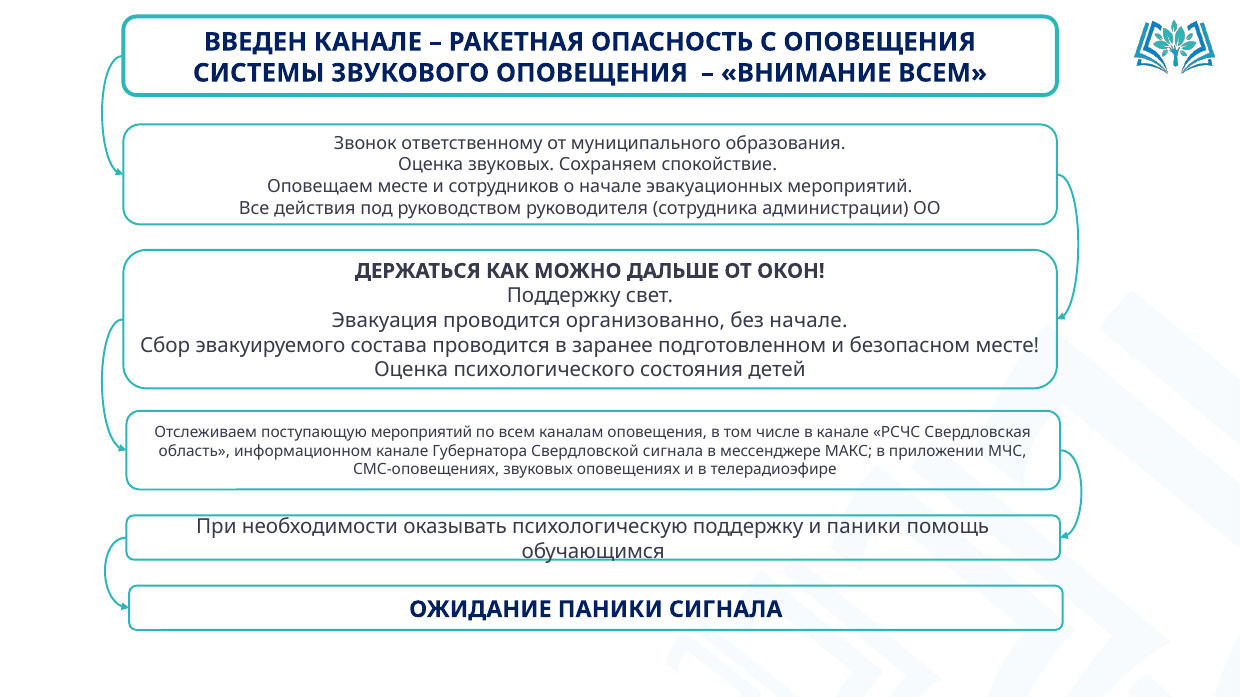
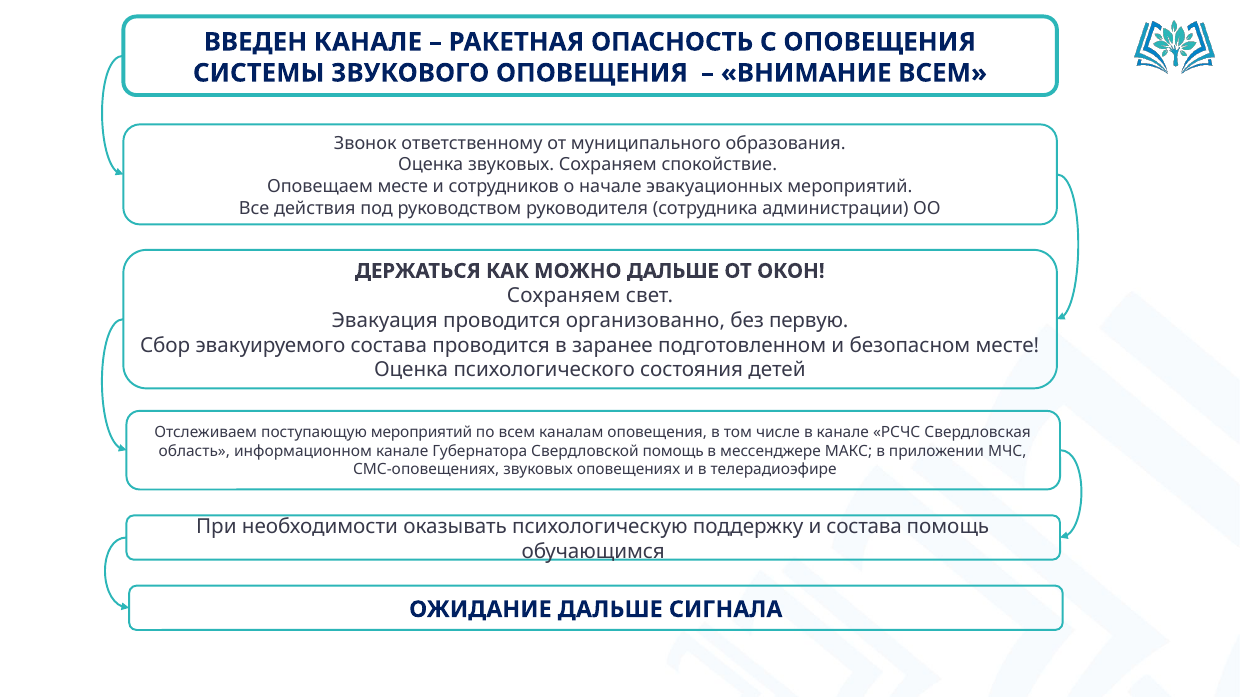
Поддержку at (564, 296): Поддержку -> Сохраняем
без начале: начале -> первую
Свердловской сигнала: сигнала -> помощь
и паники: паники -> состава
ОЖИДАНИЕ ПАНИКИ: ПАНИКИ -> ДАЛЬШЕ
